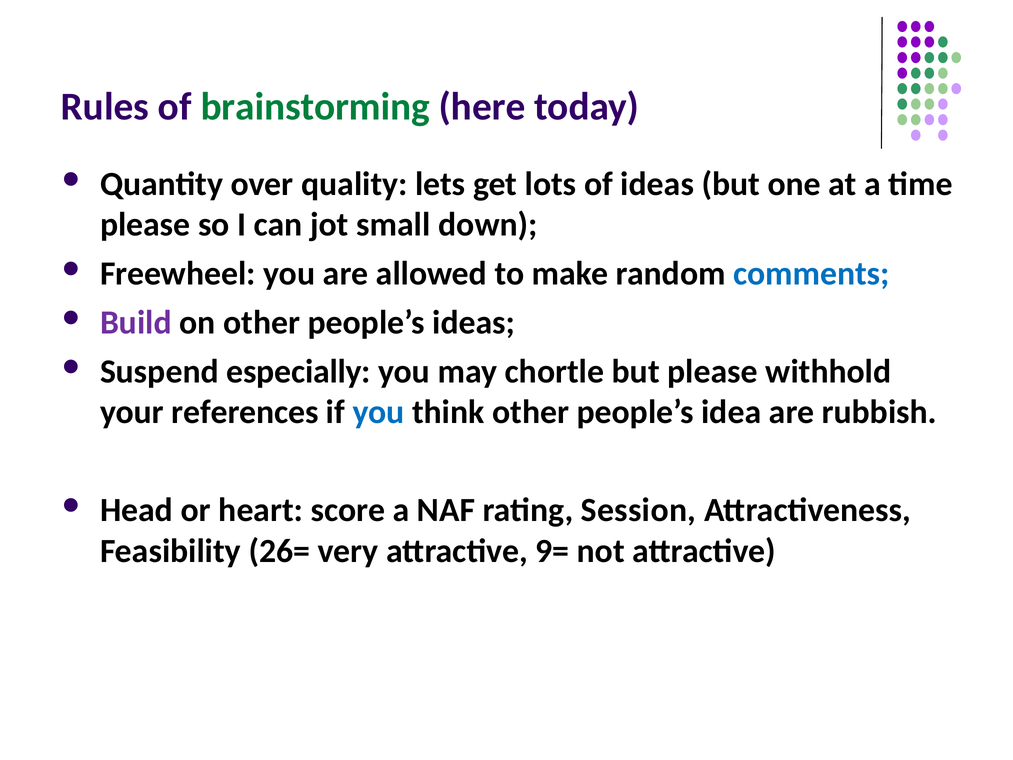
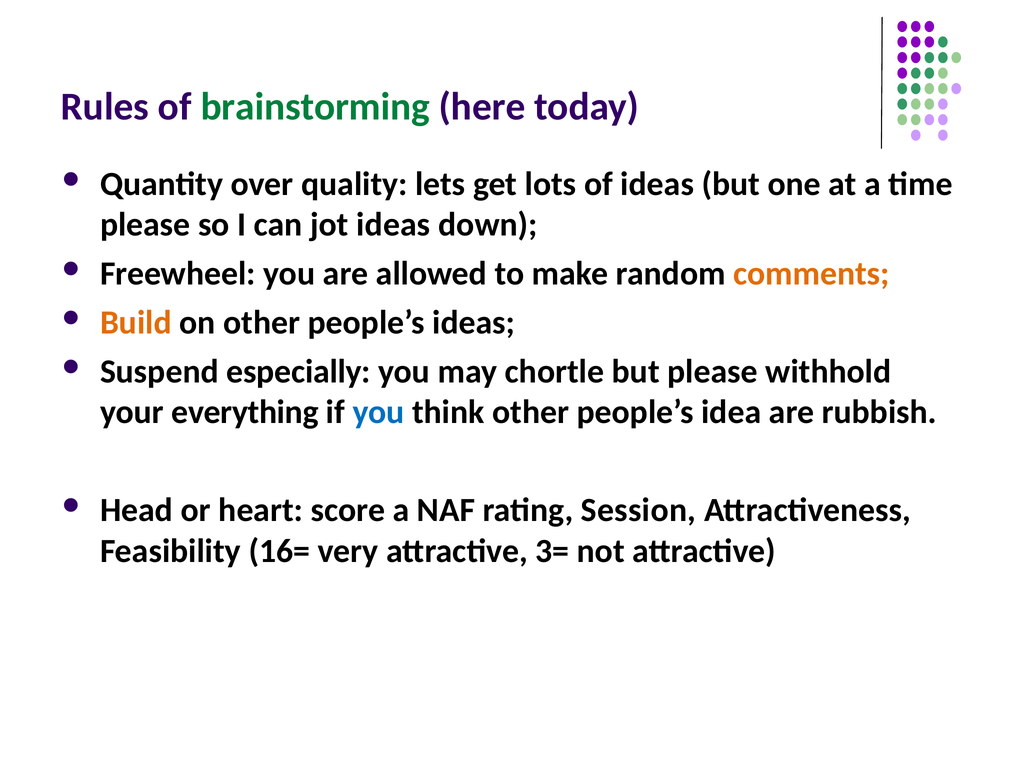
jot small: small -> ideas
comments colour: blue -> orange
Build colour: purple -> orange
references: references -> everything
26=: 26= -> 16=
9=: 9= -> 3=
